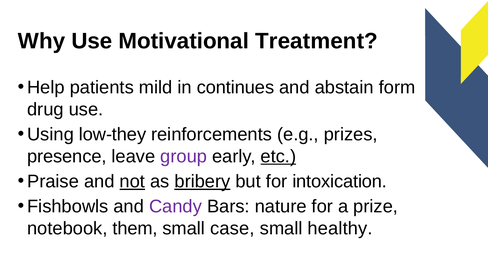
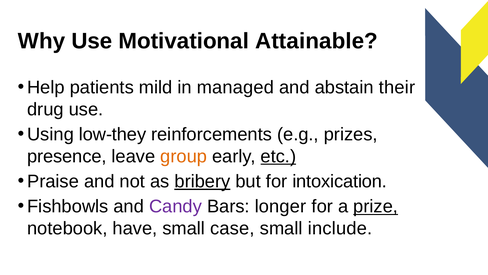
Treatment: Treatment -> Attainable
continues: continues -> managed
form: form -> their
group colour: purple -> orange
not underline: present -> none
nature: nature -> longer
prize underline: none -> present
them: them -> have
healthy: healthy -> include
